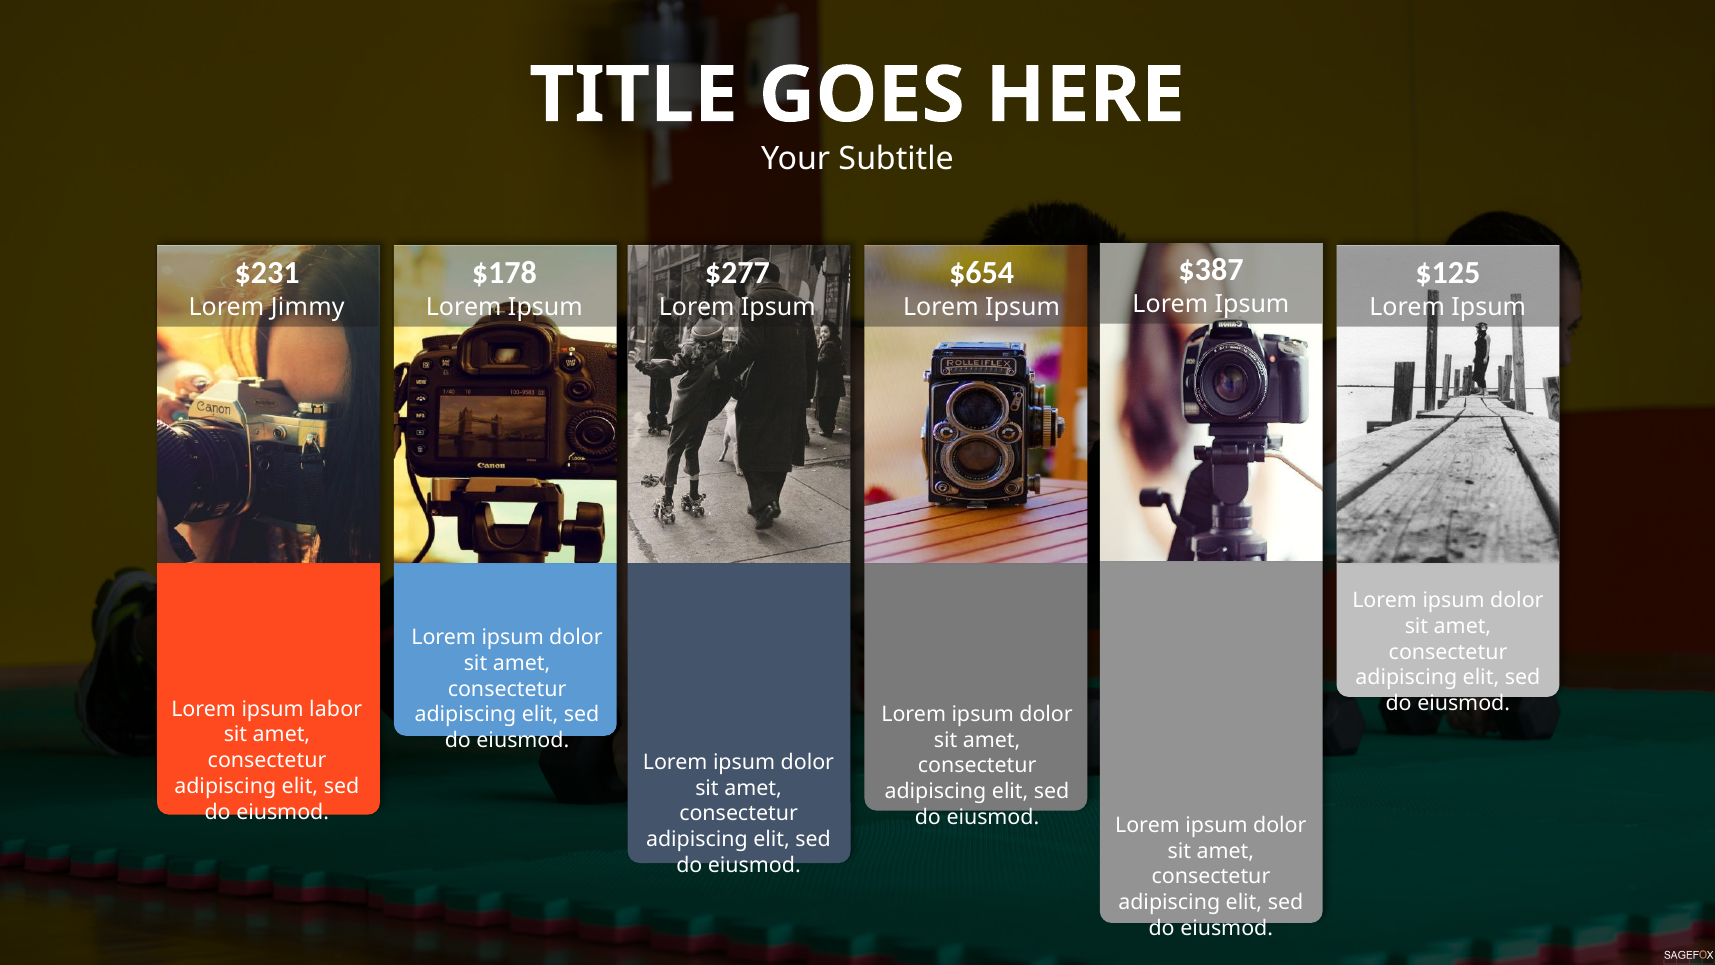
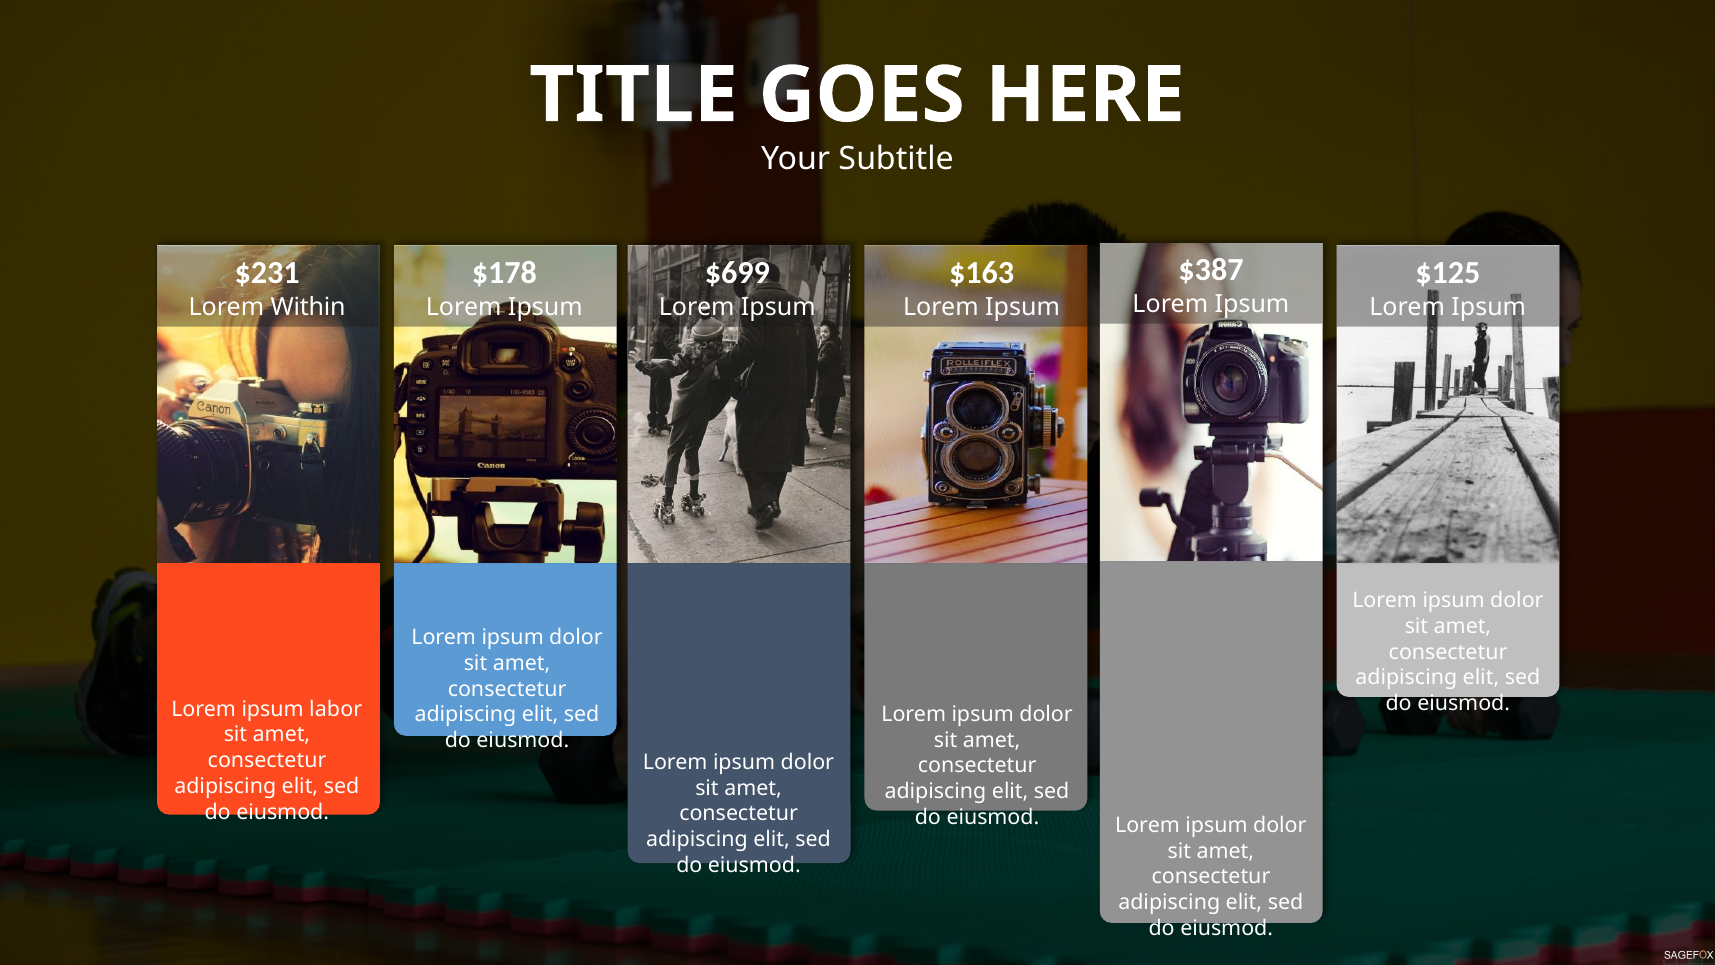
$277: $277 -> $699
$654: $654 -> $163
Jimmy: Jimmy -> Within
